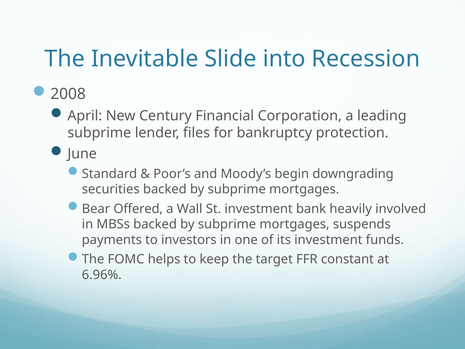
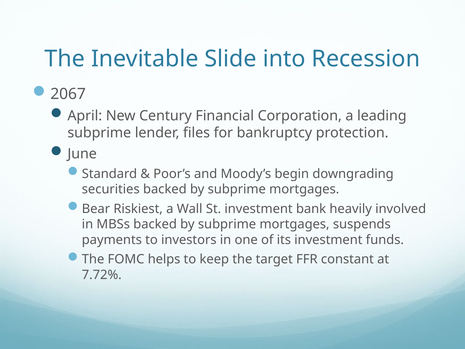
2008: 2008 -> 2067
Offered: Offered -> Riskiest
6.96%: 6.96% -> 7.72%
